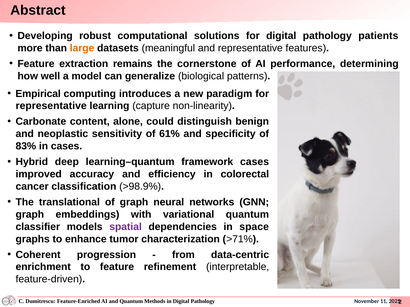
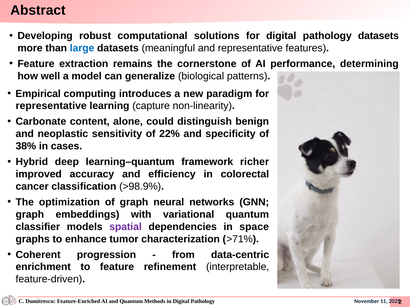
pathology patients: patients -> datasets
large colour: orange -> blue
61%: 61% -> 22%
83%: 83% -> 38%
framework cases: cases -> richer
translational: translational -> optimization
